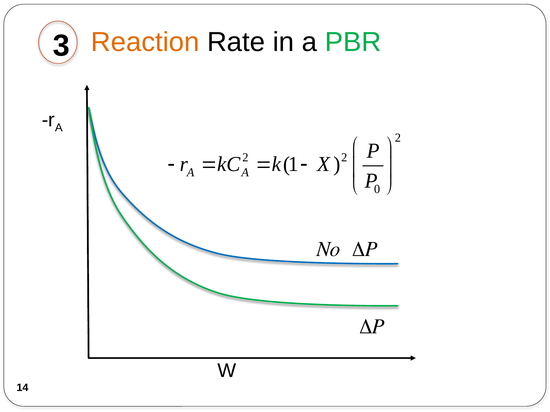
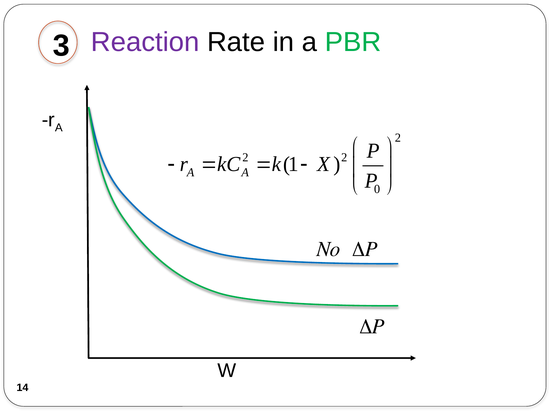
Reaction colour: orange -> purple
